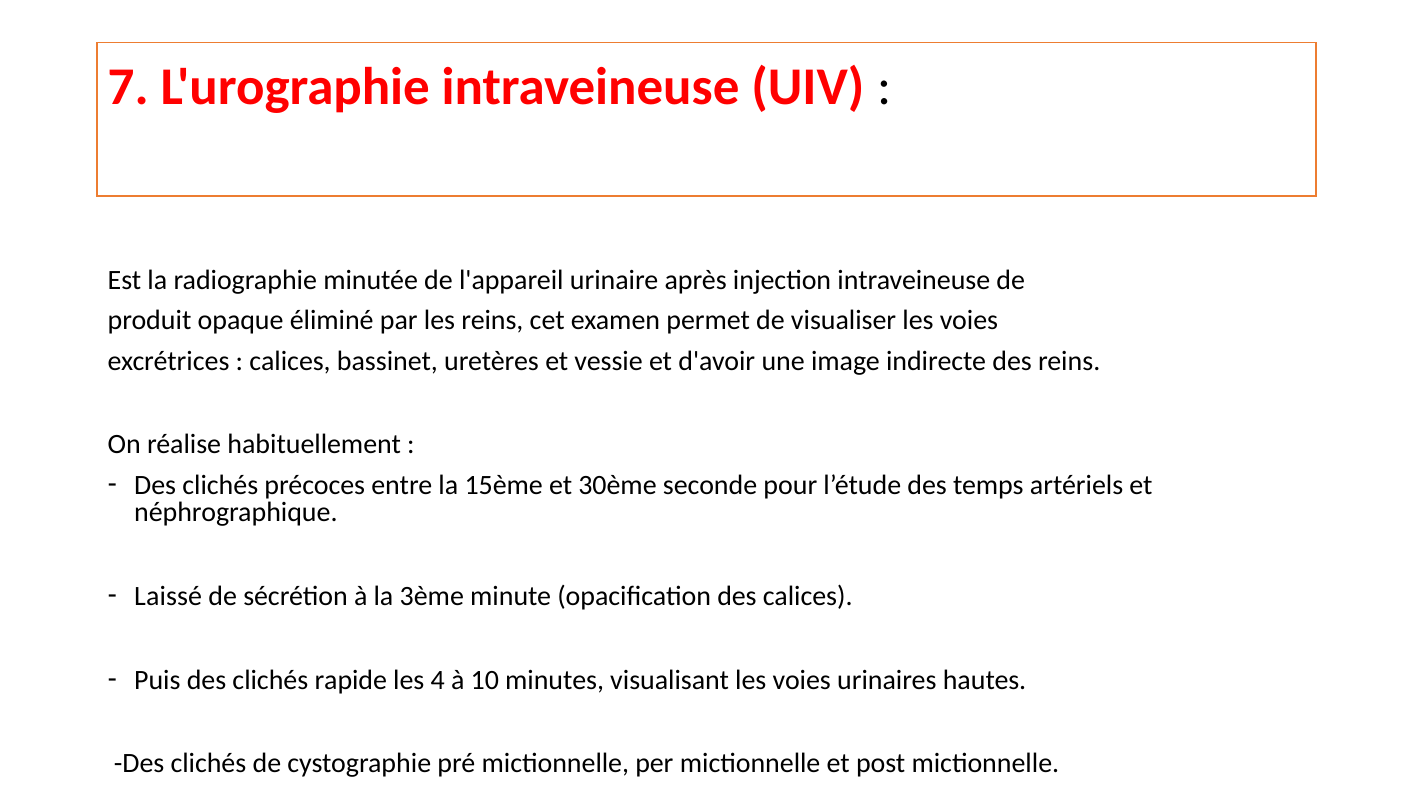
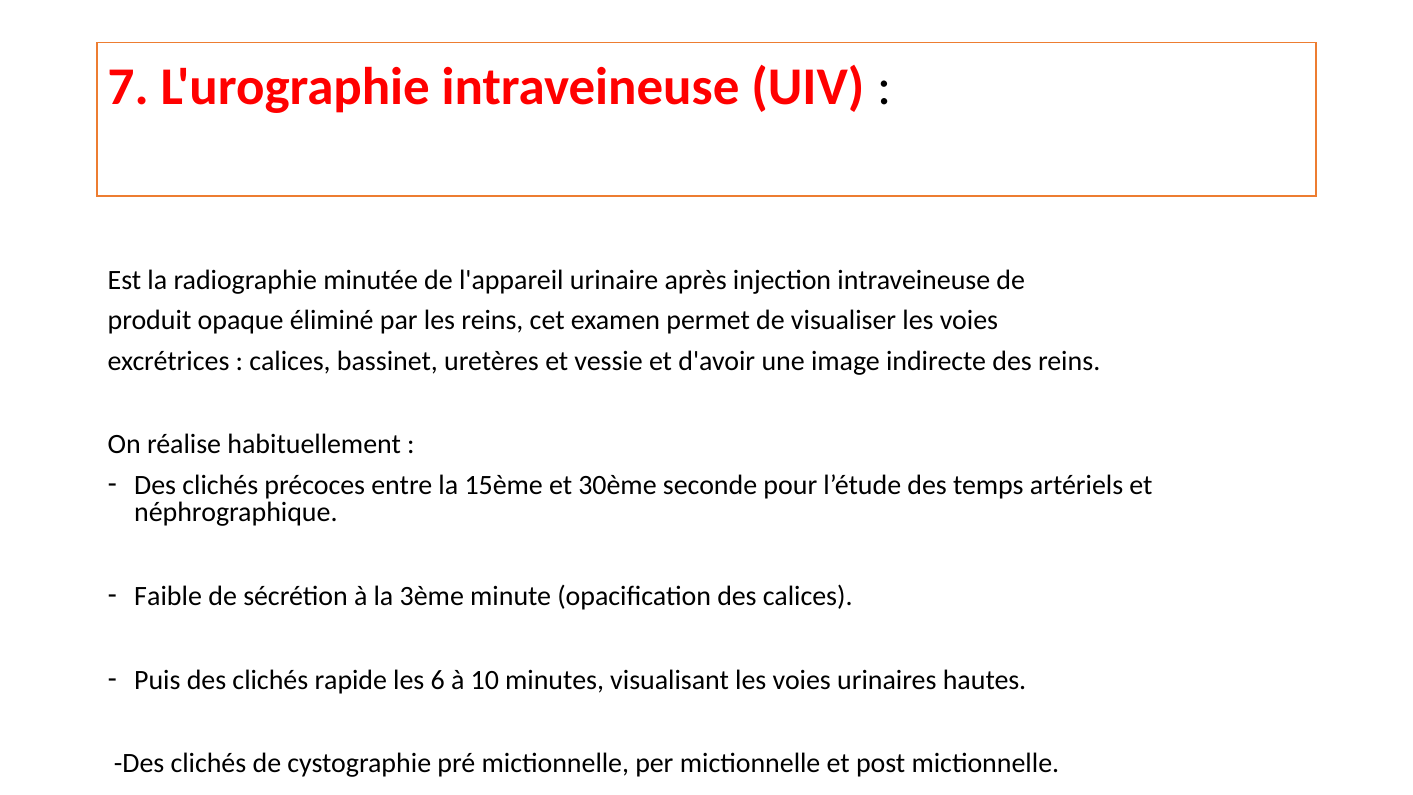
Laissé: Laissé -> Faible
4: 4 -> 6
